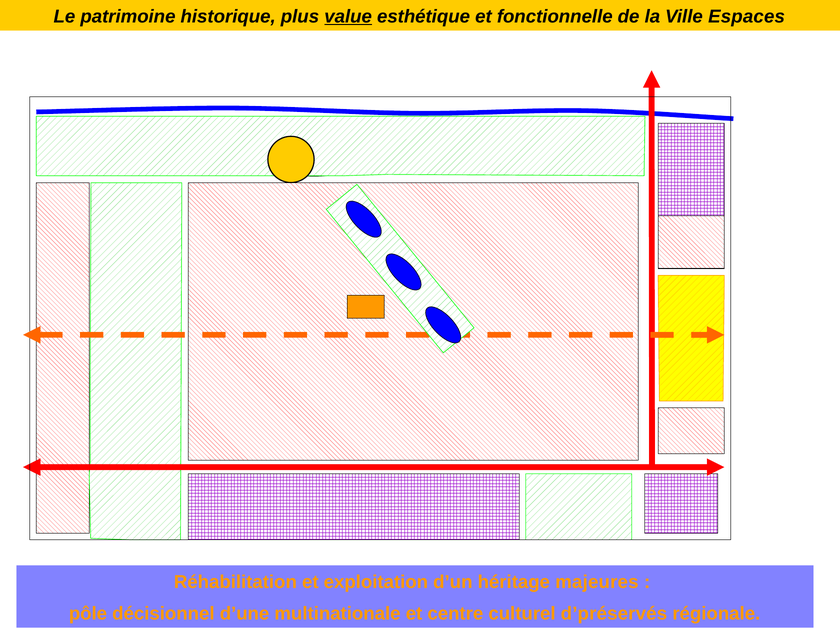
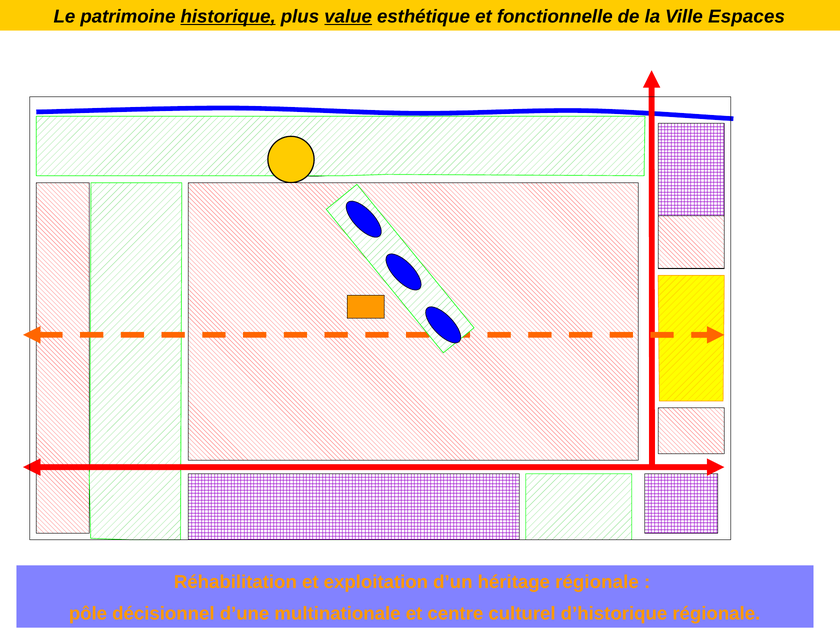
historique underline: none -> present
héritage majeures: majeures -> régionale
d’préservés: d’préservés -> d’historique
